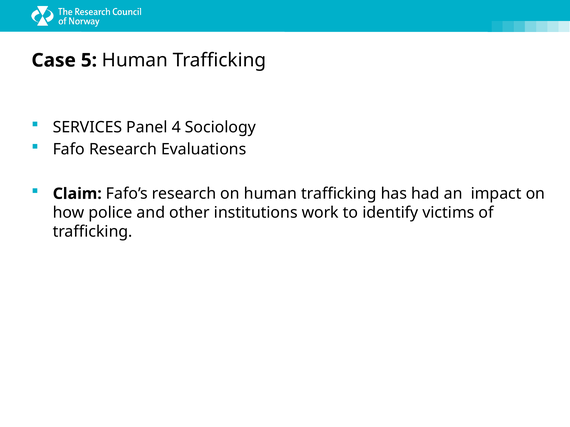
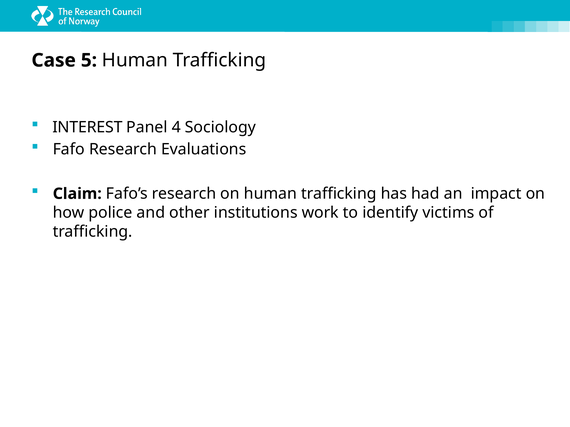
SERVICES: SERVICES -> INTEREST
